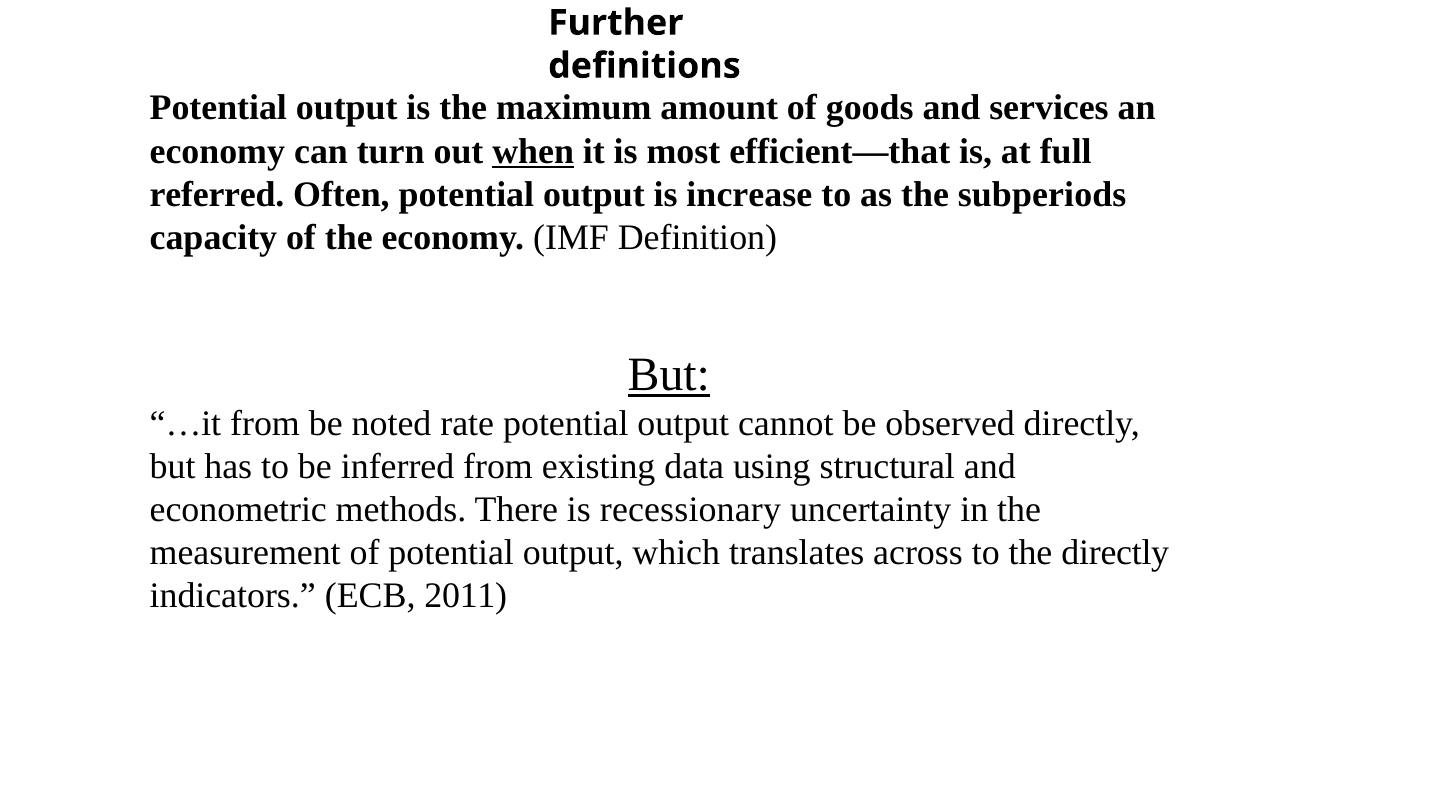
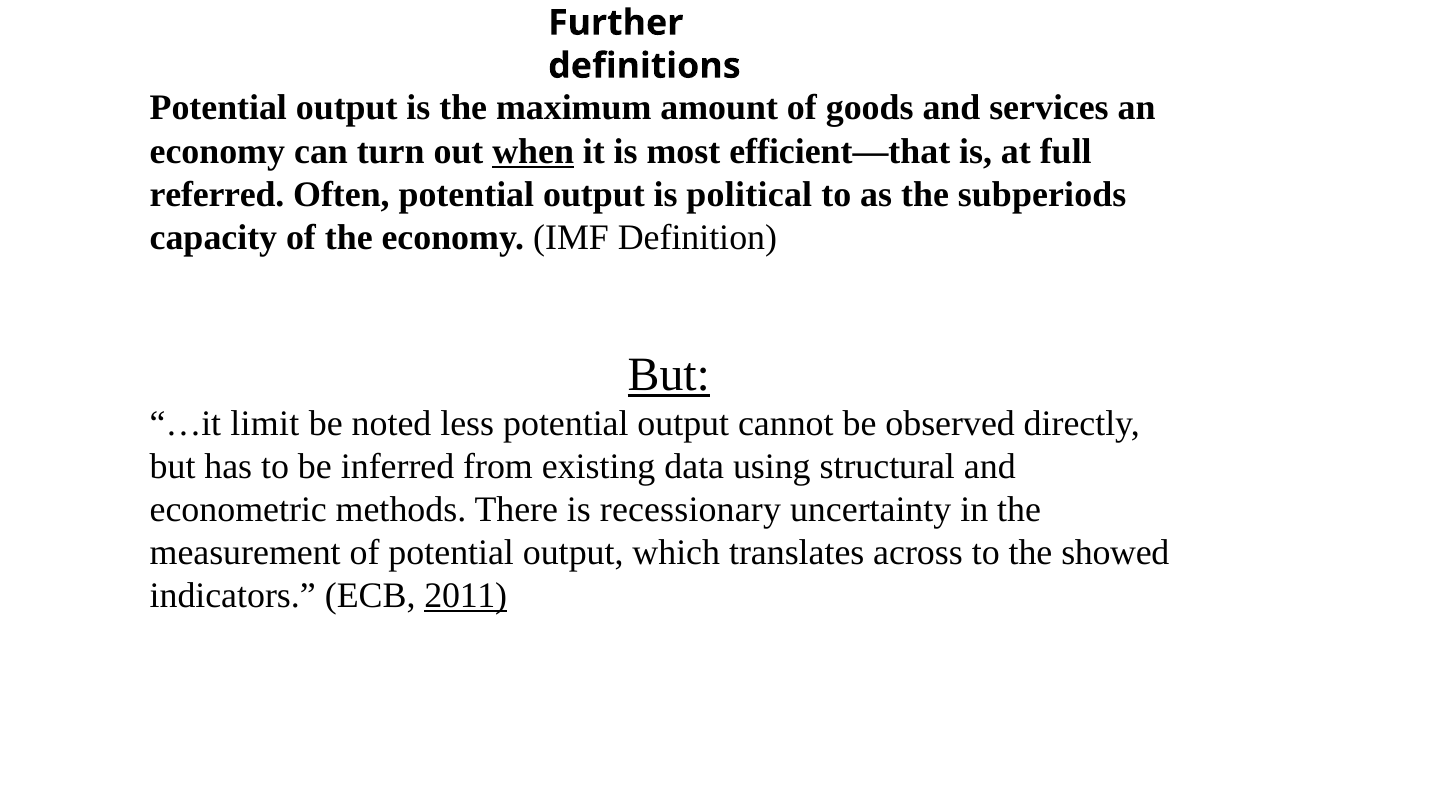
increase: increase -> political
…it from: from -> limit
rate: rate -> less
the directly: directly -> showed
2011 underline: none -> present
